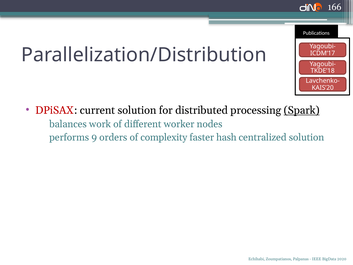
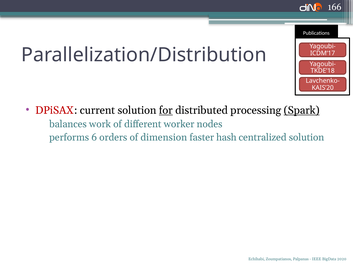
for underline: none -> present
9: 9 -> 6
complexity: complexity -> dimension
